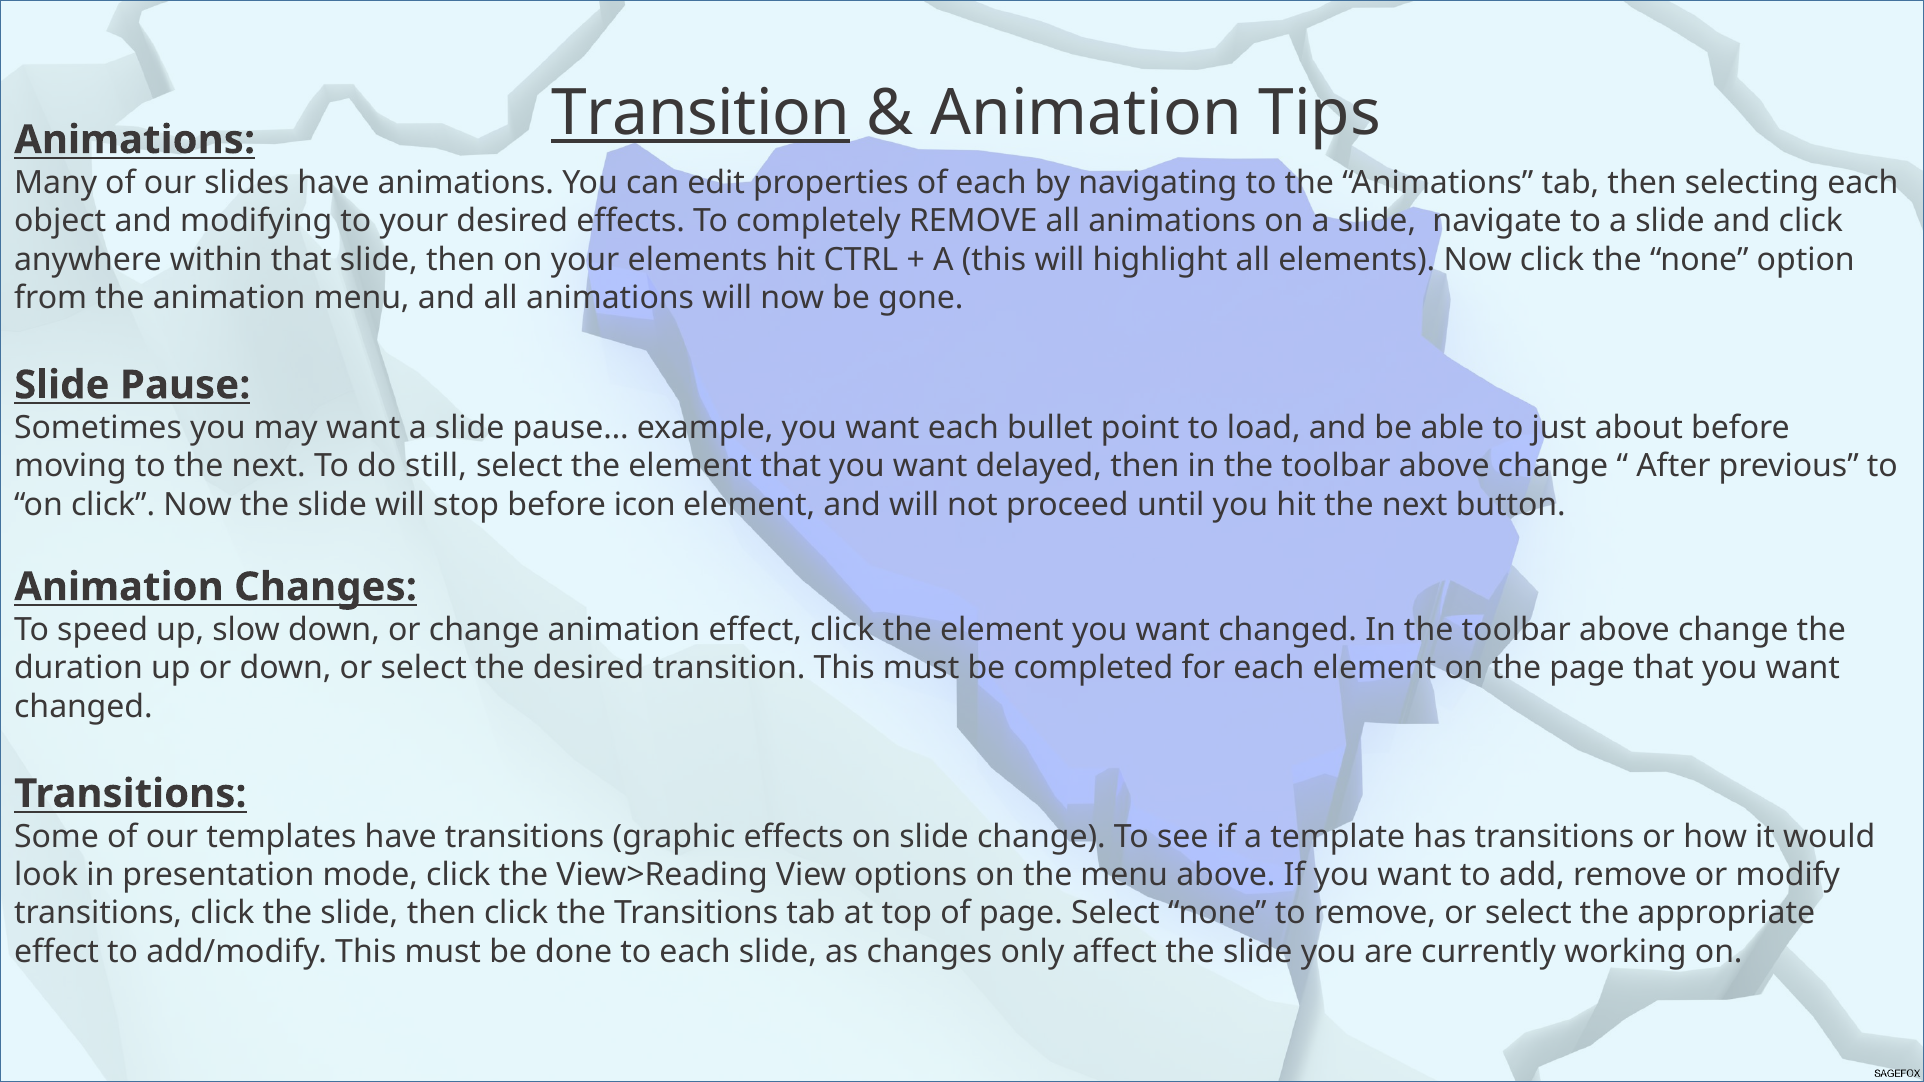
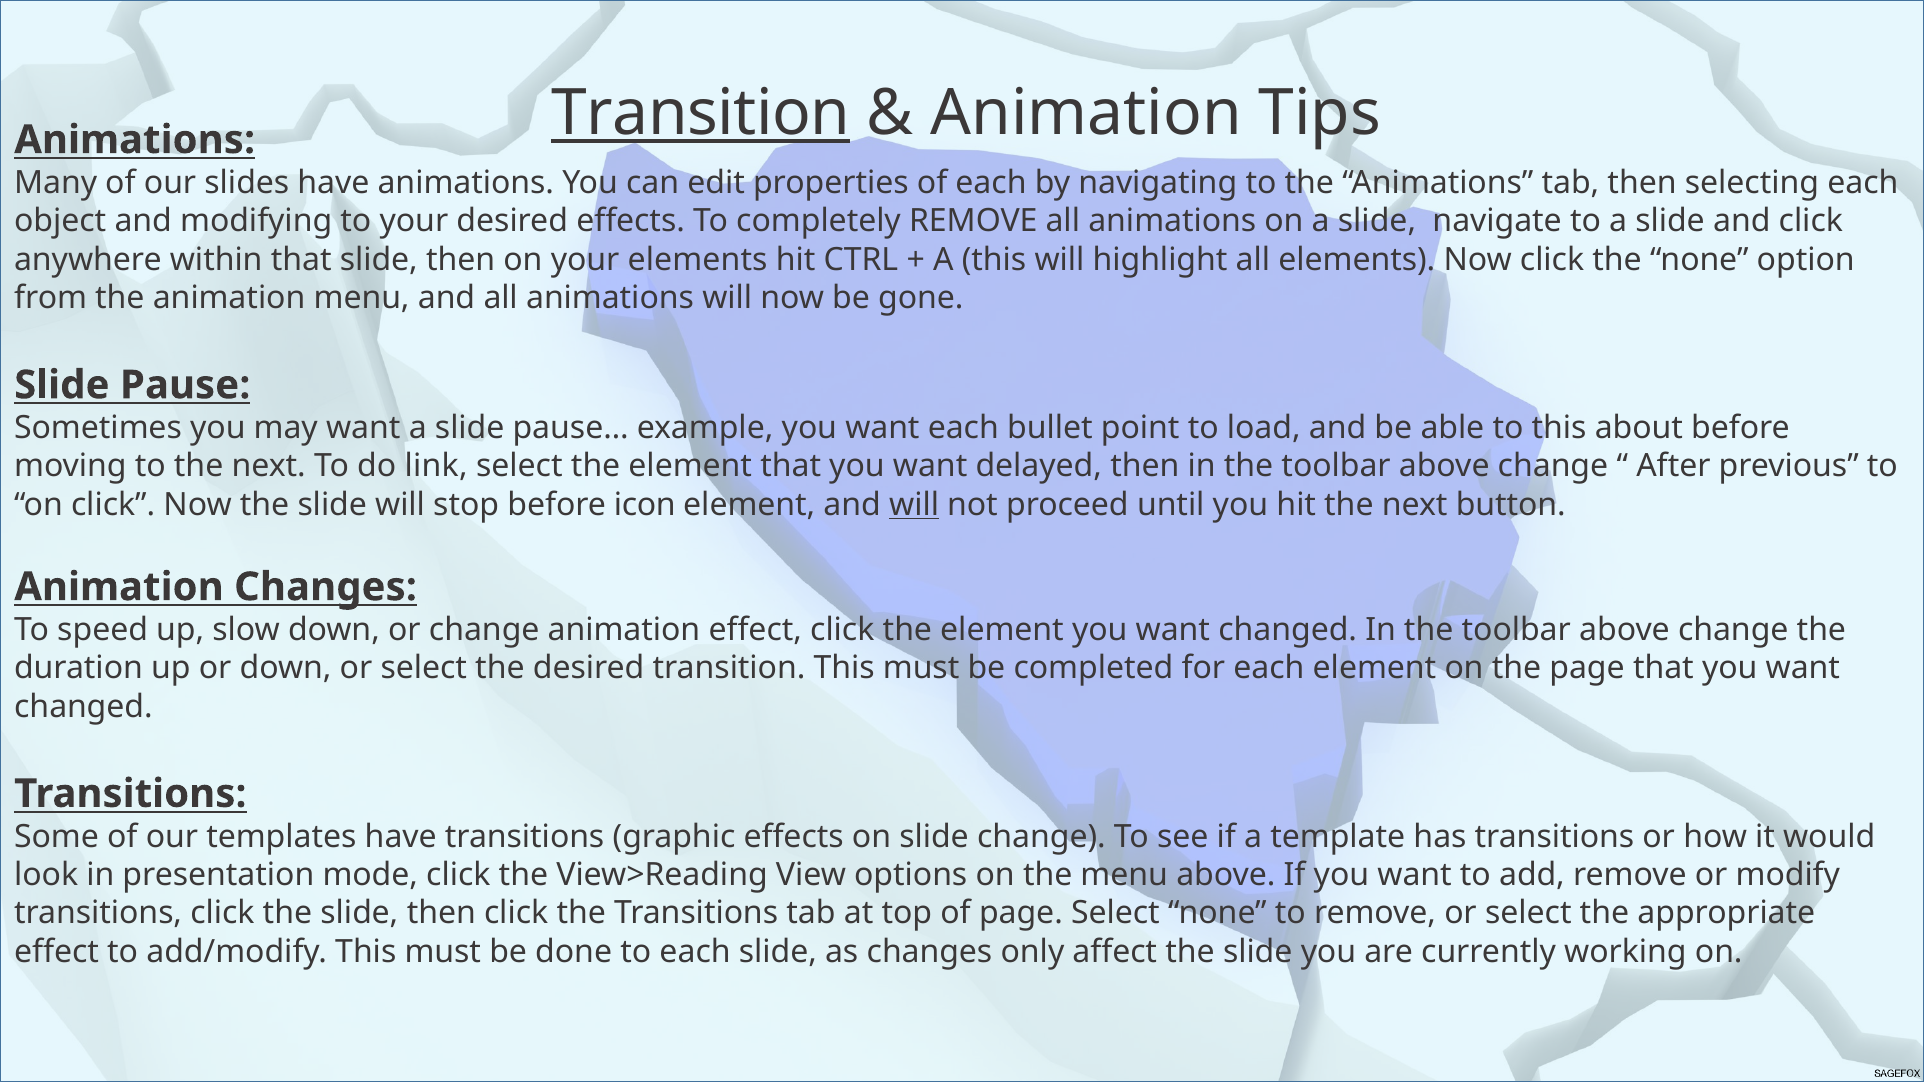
to just: just -> this
still: still -> link
will at (914, 505) underline: none -> present
